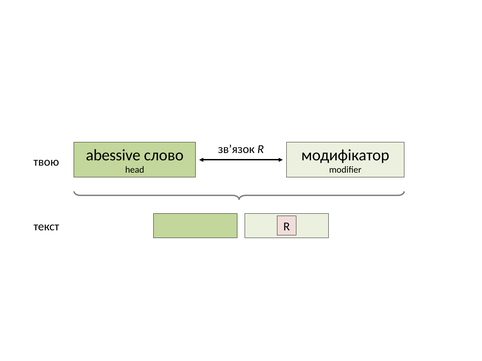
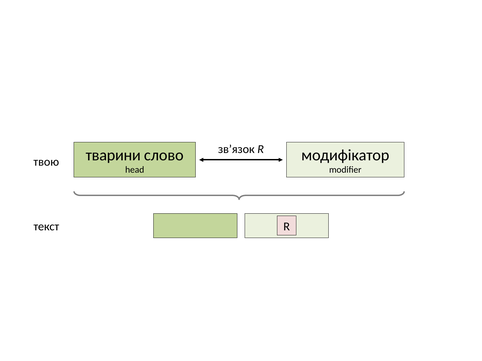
abessive: abessive -> тварини
